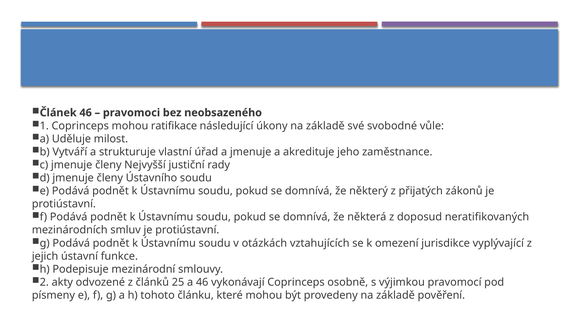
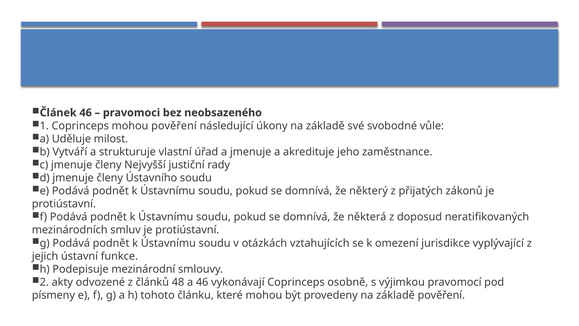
mohou ratifikace: ratifikace -> pověření
25: 25 -> 48
